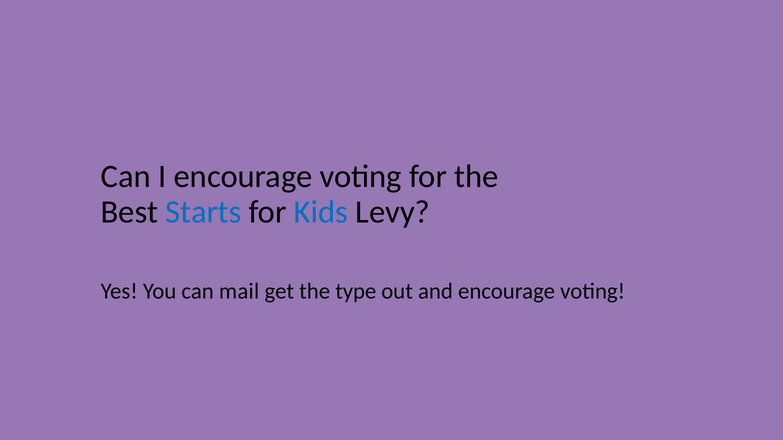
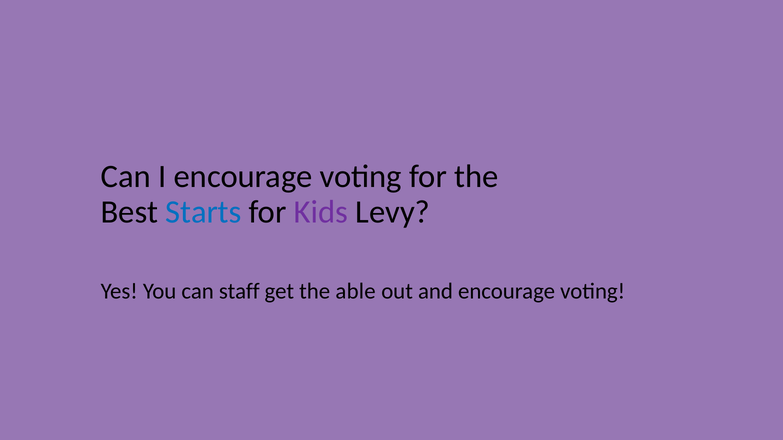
Kids colour: blue -> purple
mail: mail -> staff
type: type -> able
